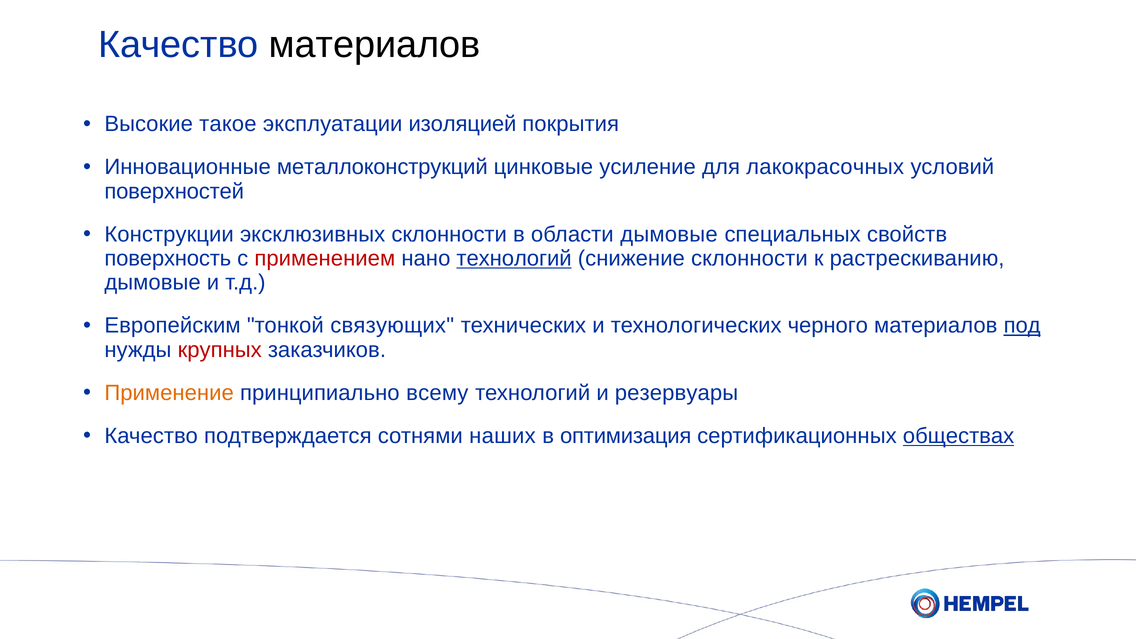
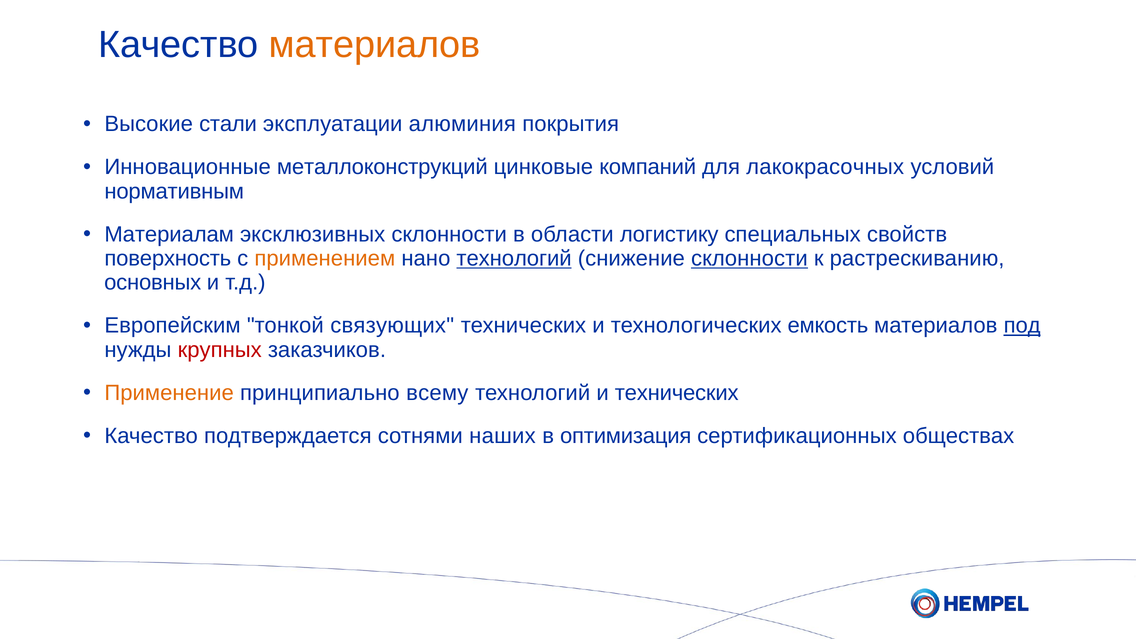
материалов at (375, 45) colour: black -> orange
такое: такое -> стали
изоляцией: изоляцией -> алюминия
усиление: усиление -> компаний
поверхностей: поверхностей -> нормативным
Конструкции: Конструкции -> Материалам
области дымовые: дымовые -> логистику
применением colour: red -> orange
склонности at (749, 258) underline: none -> present
дымовые at (153, 283): дымовые -> основных
черного: черного -> емкость
и резервуары: резервуары -> технических
обществах underline: present -> none
